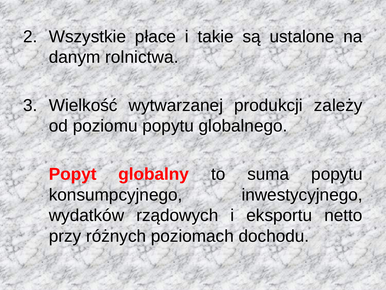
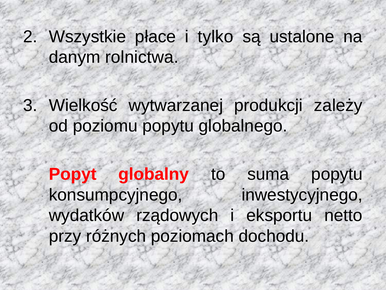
takie: takie -> tylko
